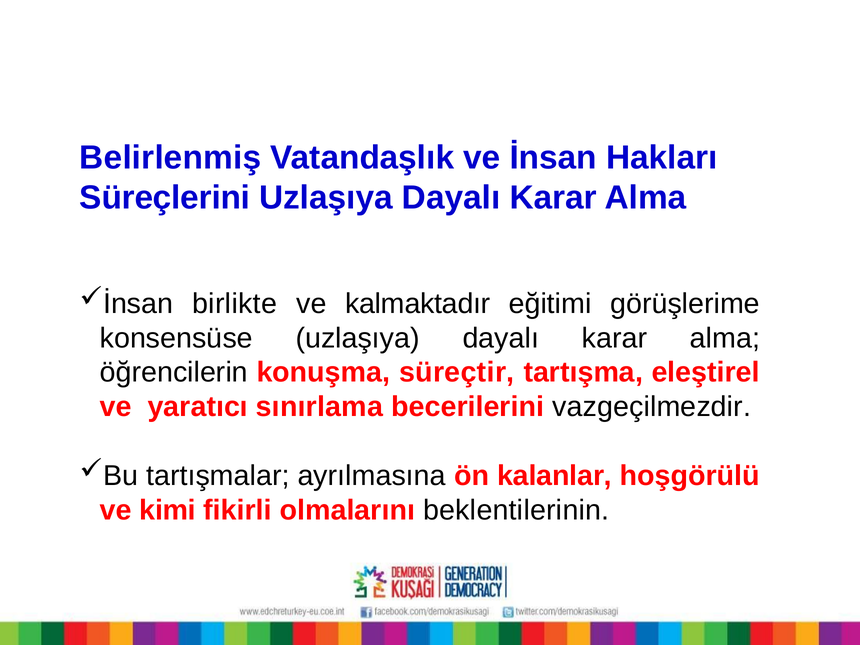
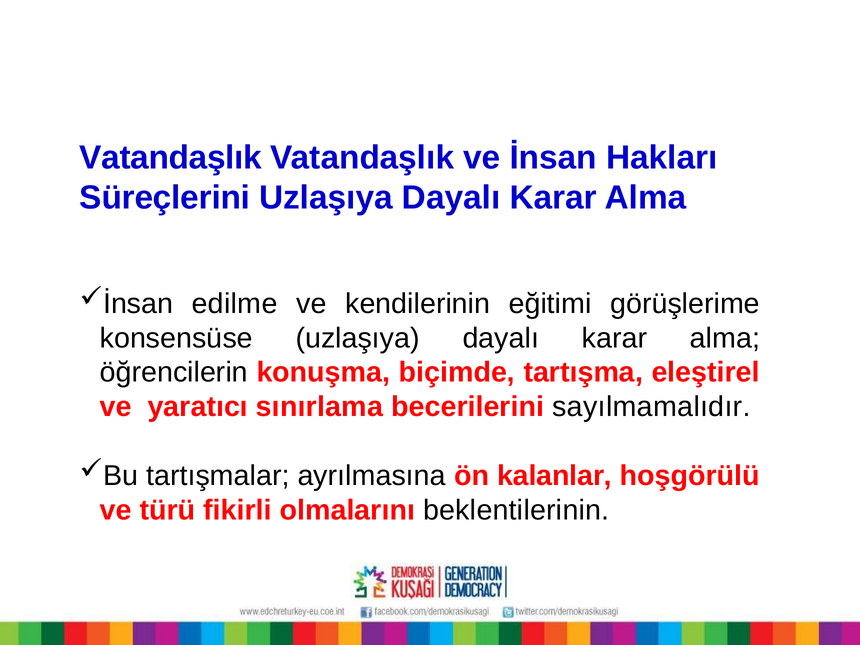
Belirlenmiş at (170, 158): Belirlenmiş -> Vatandaşlık
birlikte: birlikte -> edilme
kalmaktadır: kalmaktadır -> kendilerinin
süreçtir: süreçtir -> biçimde
vazgeçilmezdir: vazgeçilmezdir -> sayılmamalıdır
kimi: kimi -> türü
